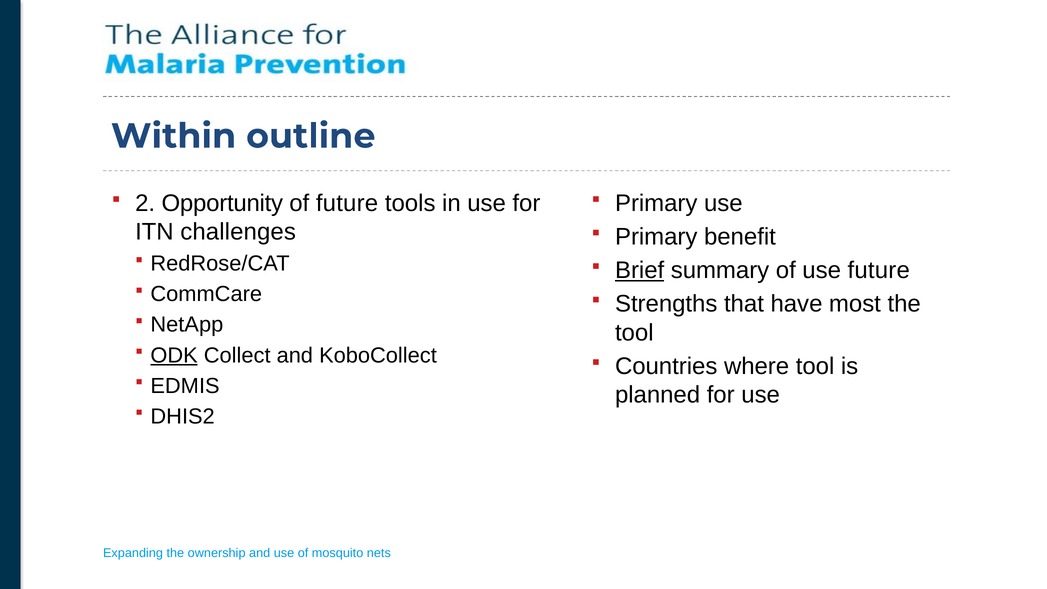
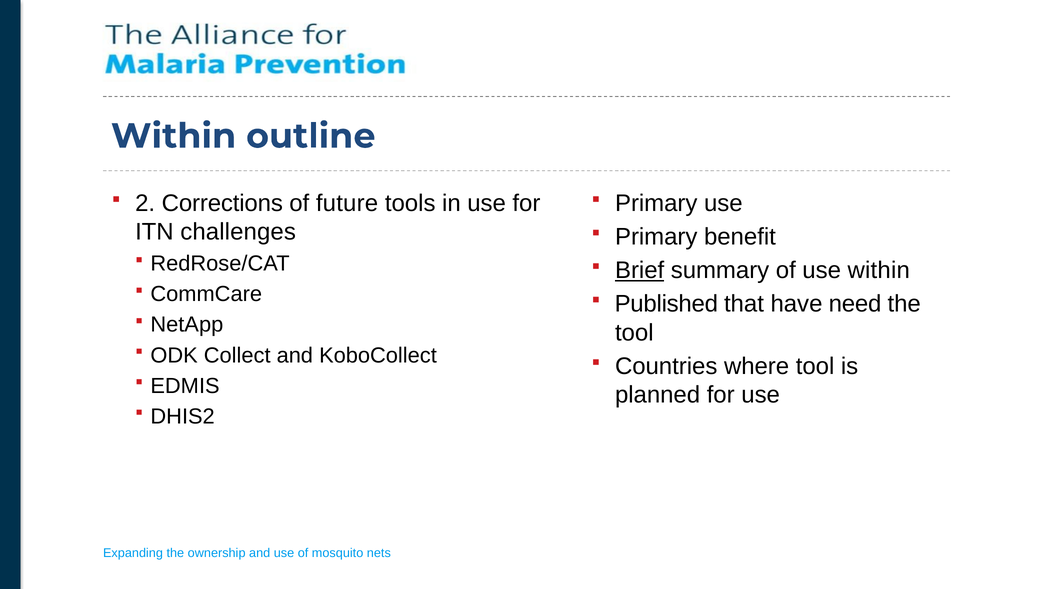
Opportunity: Opportunity -> Corrections
use future: future -> within
Strengths: Strengths -> Published
most: most -> need
ODK underline: present -> none
